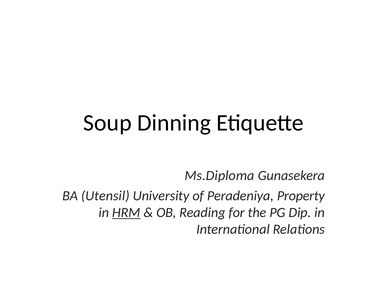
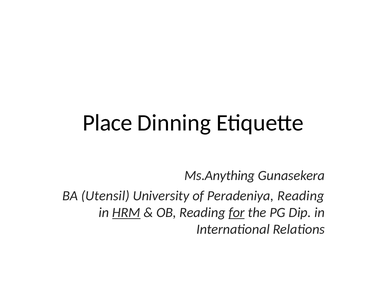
Soup: Soup -> Place
Ms.Diploma: Ms.Diploma -> Ms.Anything
Peradeniya Property: Property -> Reading
for underline: none -> present
